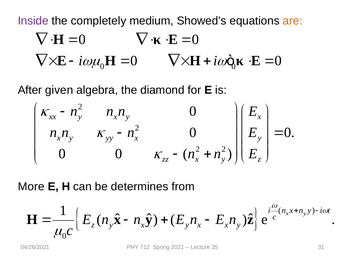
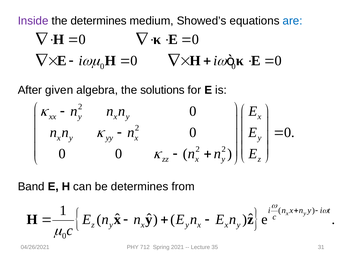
the completely: completely -> determines
are colour: orange -> blue
diamond: diamond -> solutions
More: More -> Band
